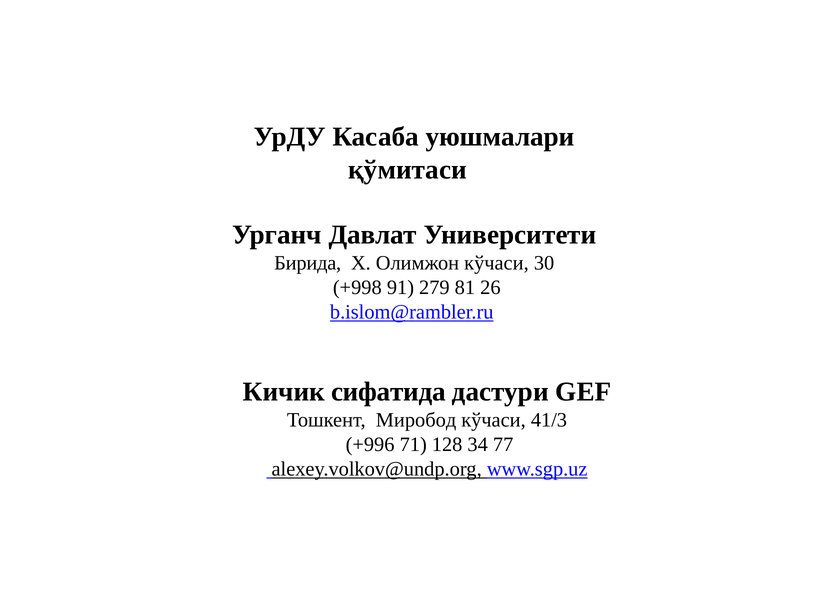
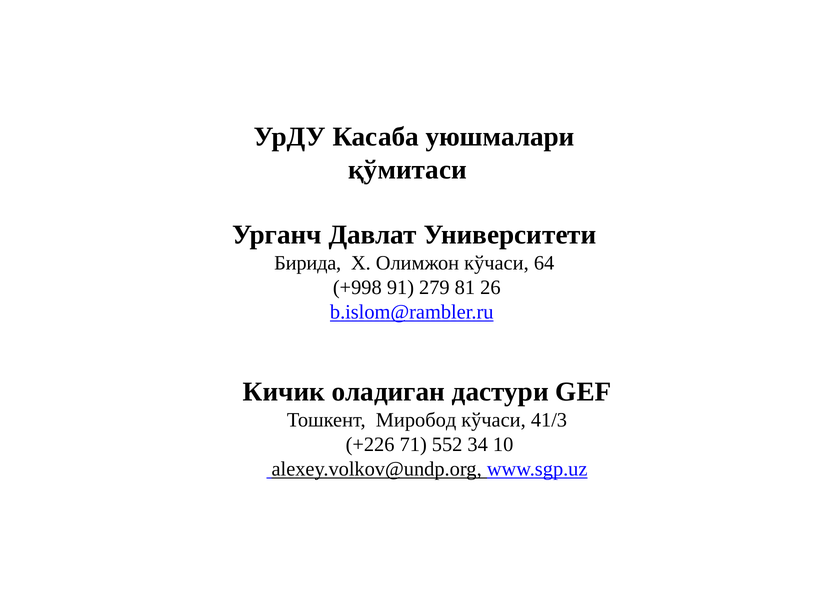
30: 30 -> 64
сифатида: сифатида -> оладиган
+996: +996 -> +226
128: 128 -> 552
77: 77 -> 10
